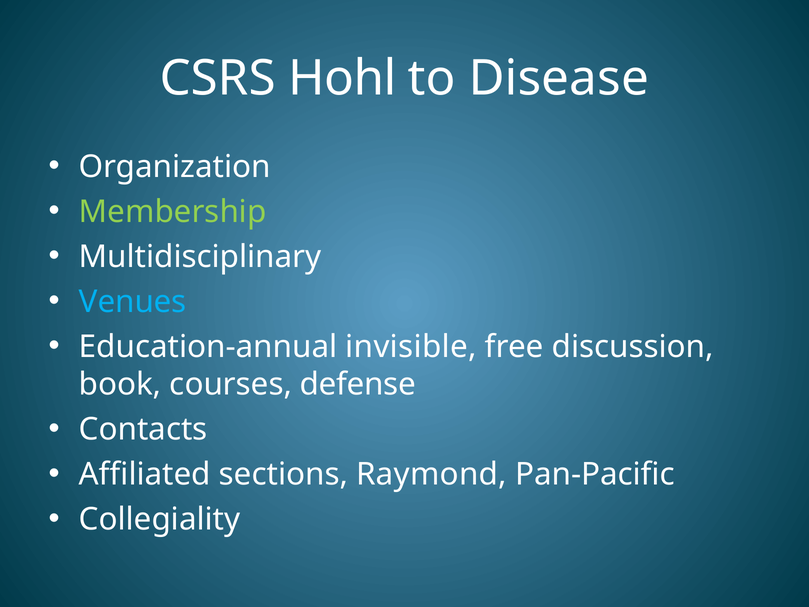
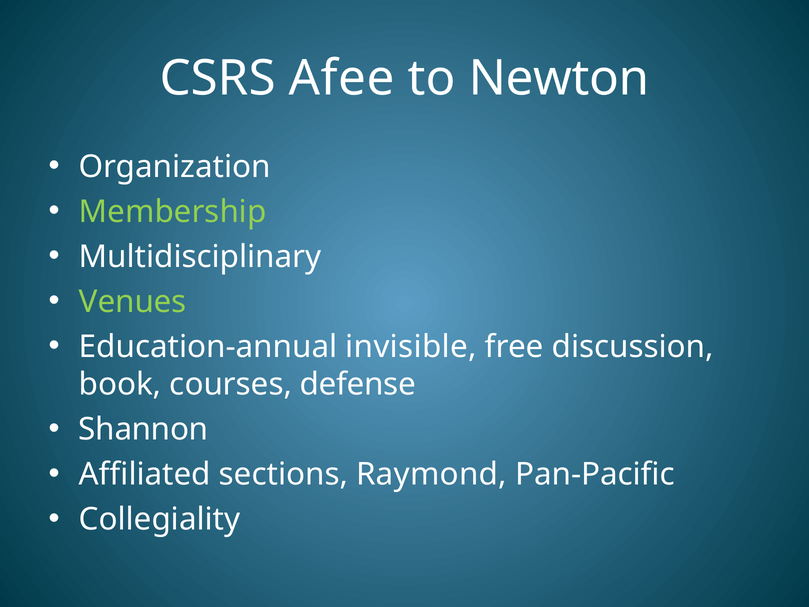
Hohl: Hohl -> Afee
Disease: Disease -> Newton
Venues colour: light blue -> light green
Contacts: Contacts -> Shannon
